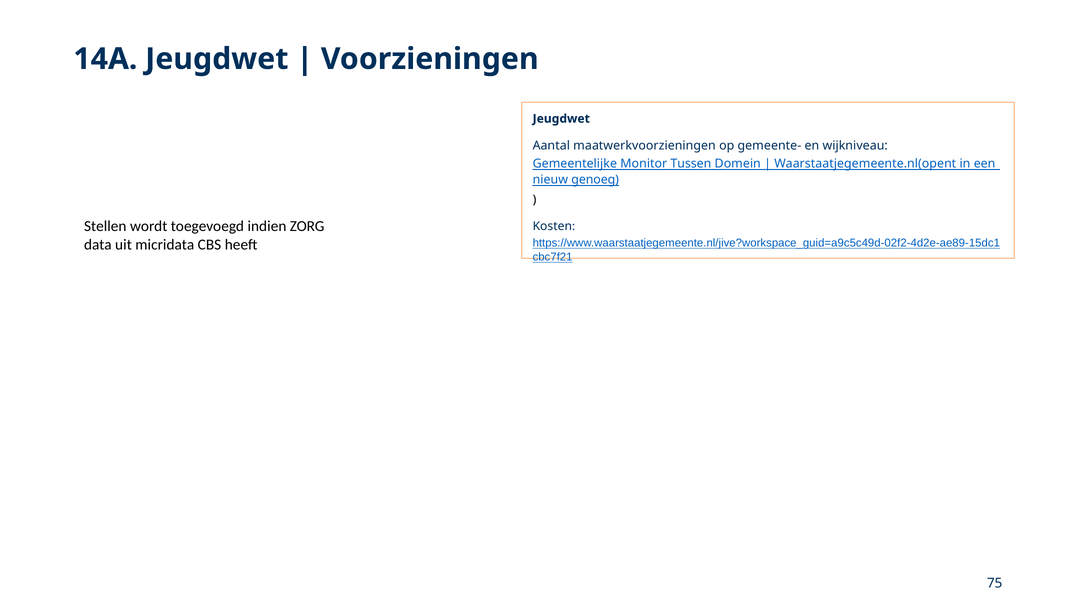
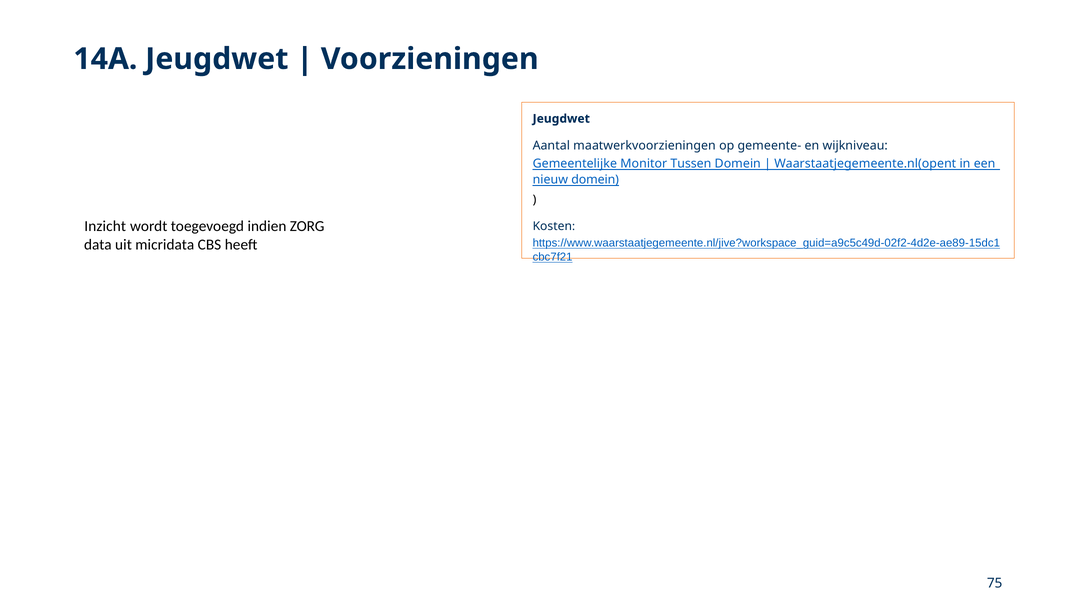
nieuw genoeg: genoeg -> domein
Stellen: Stellen -> Inzicht
